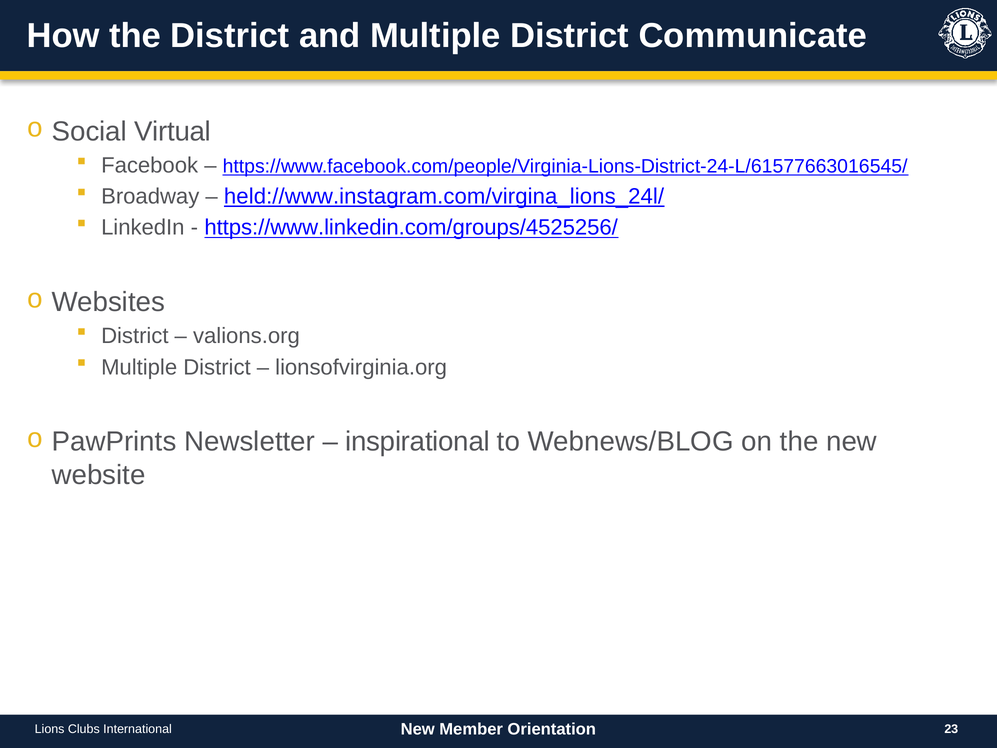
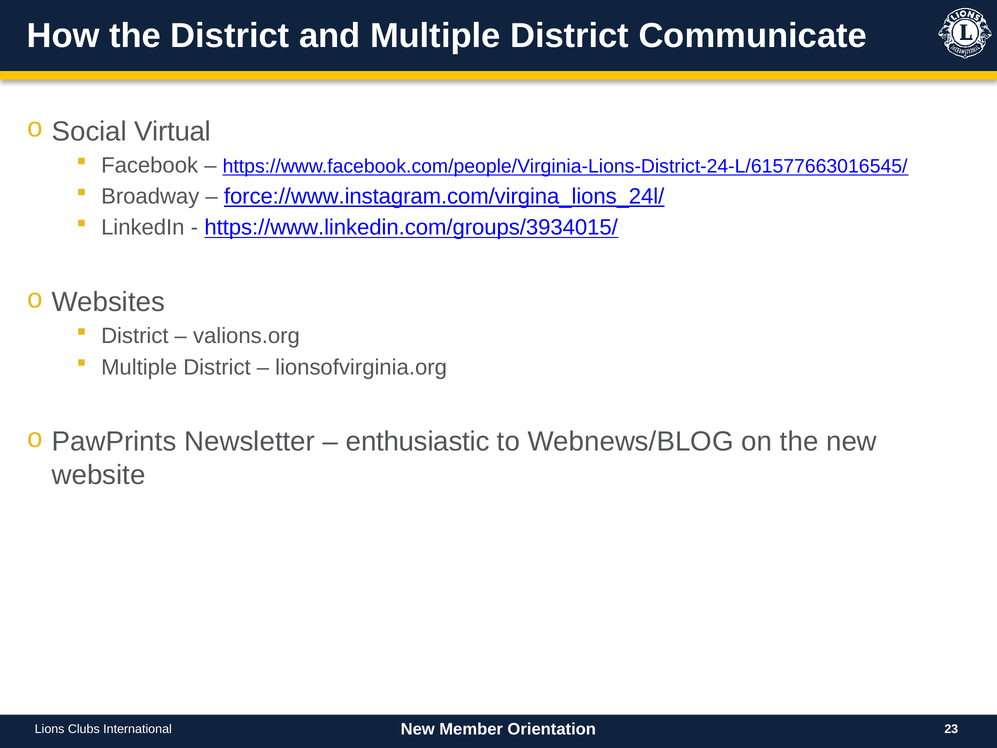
held://www.instagram.com/virgina_lions_24l/: held://www.instagram.com/virgina_lions_24l/ -> force://www.instagram.com/virgina_lions_24l/
https://www.linkedin.com/groups/4525256/: https://www.linkedin.com/groups/4525256/ -> https://www.linkedin.com/groups/3934015/
inspirational: inspirational -> enthusiastic
